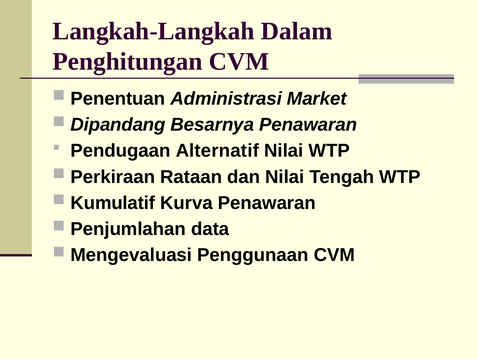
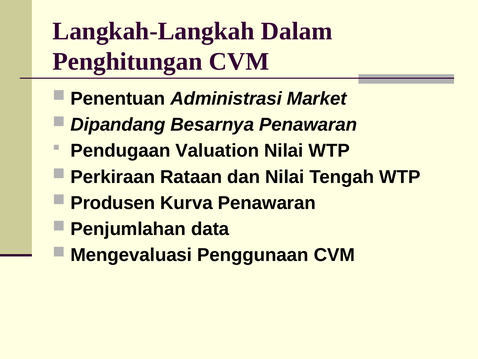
Alternatif: Alternatif -> Valuation
Kumulatif: Kumulatif -> Produsen
